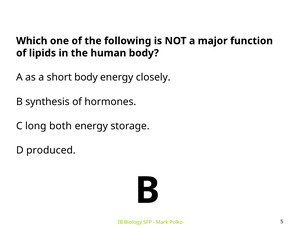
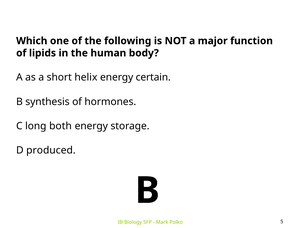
short body: body -> helix
closely: closely -> certain
